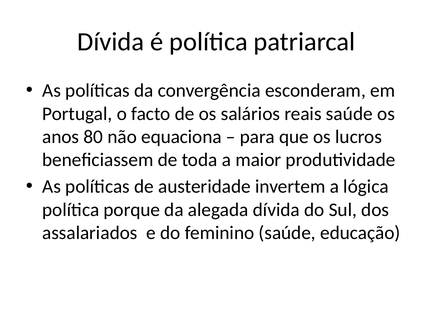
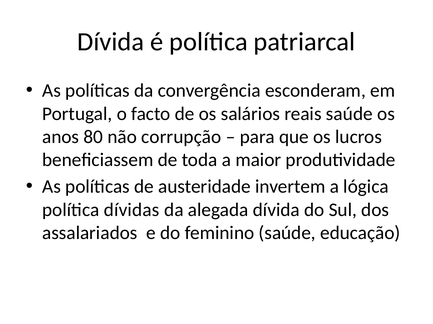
equaciona: equaciona -> corrupção
porque: porque -> dívidas
